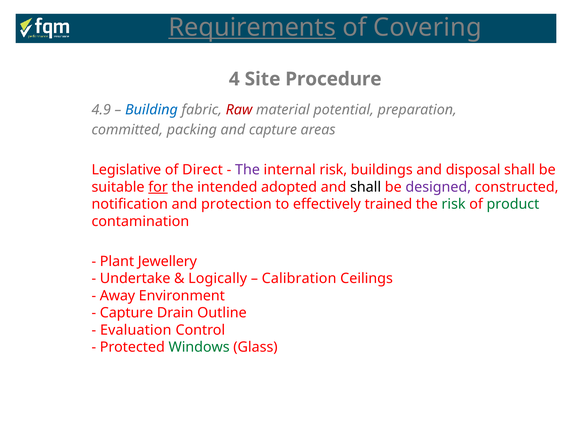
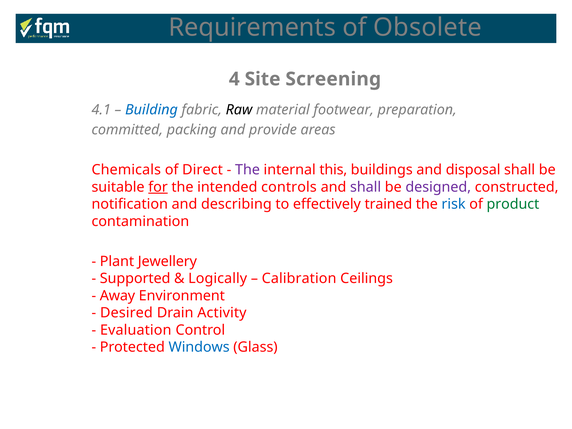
Requirements underline: present -> none
Covering: Covering -> Obsolete
Procedure: Procedure -> Screening
4.9: 4.9 -> 4.1
Raw colour: red -> black
potential: potential -> footwear
and capture: capture -> provide
Legislative: Legislative -> Chemicals
internal risk: risk -> this
adopted: adopted -> controls
shall at (366, 187) colour: black -> purple
protection: protection -> describing
risk at (454, 204) colour: green -> blue
Undertake: Undertake -> Supported
Capture at (127, 313): Capture -> Desired
Outline: Outline -> Activity
Windows colour: green -> blue
